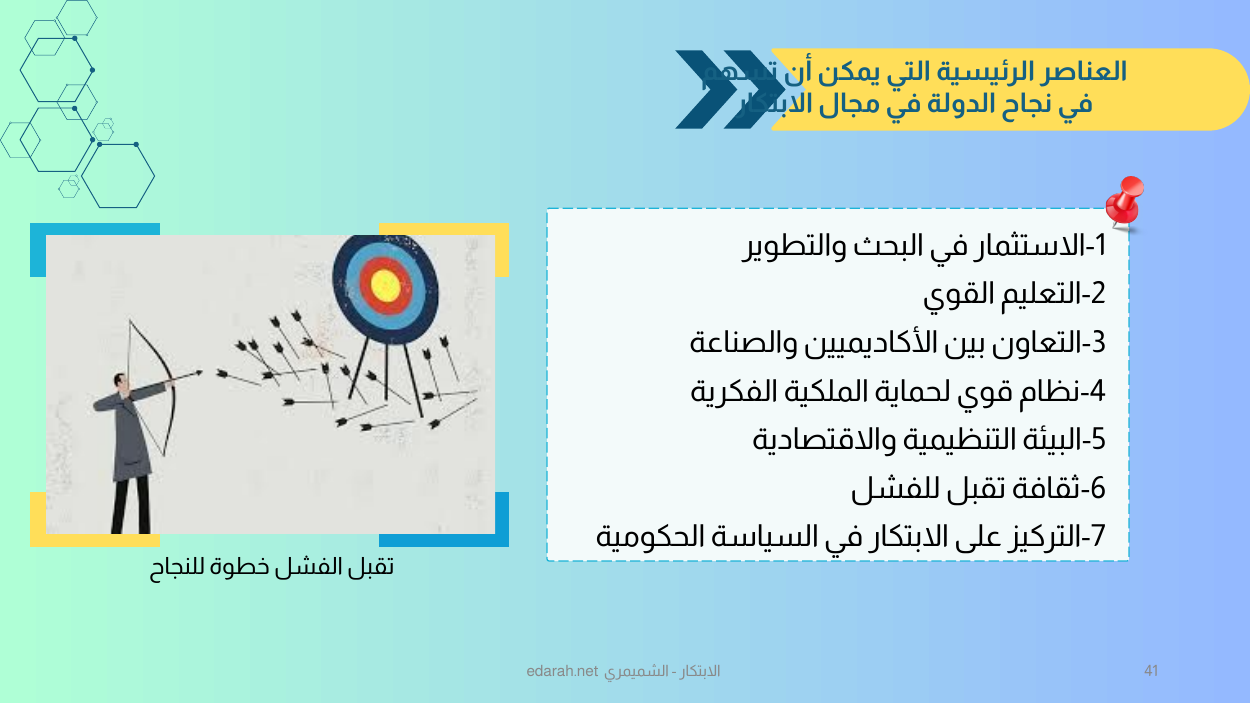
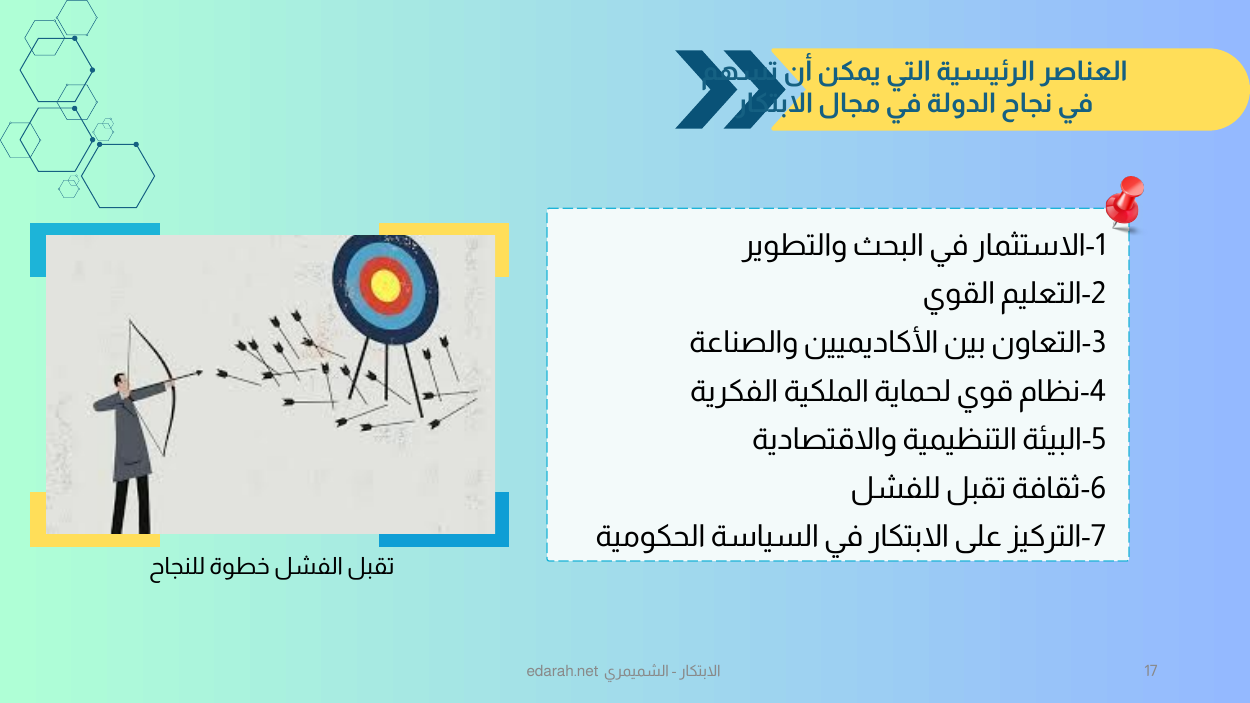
41: 41 -> 17
